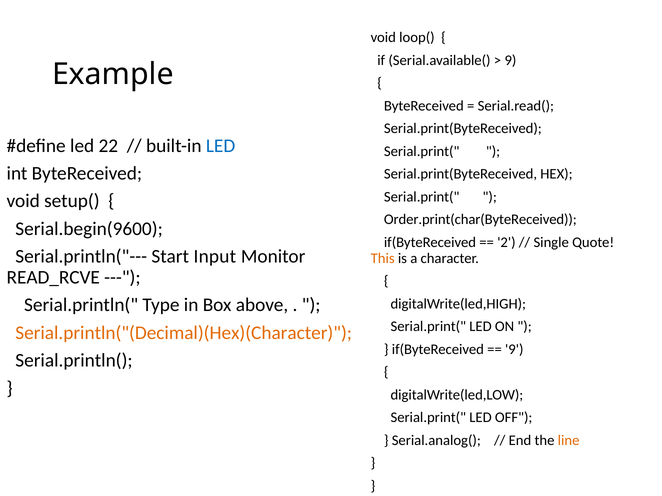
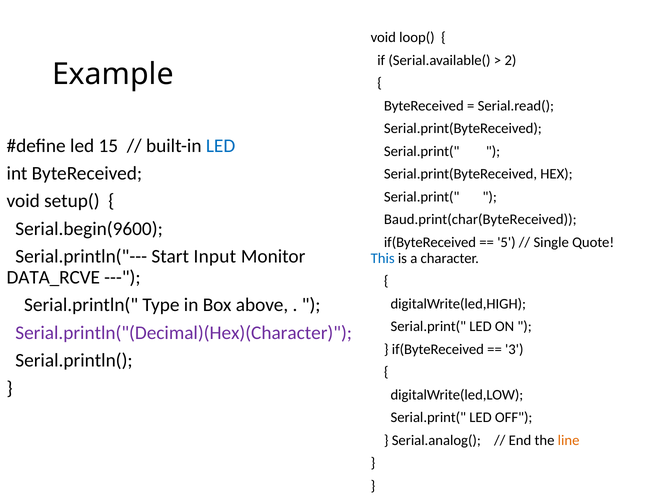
9 at (510, 60): 9 -> 2
22: 22 -> 15
Order.print(char(ByteReceived: Order.print(char(ByteReceived -> Baud.print(char(ByteReceived
2: 2 -> 5
This colour: orange -> blue
READ_RCVE: READ_RCVE -> DATA_RCVE
Serial.println("(Decimal)(Hex)(Character colour: orange -> purple
9 at (514, 350): 9 -> 3
